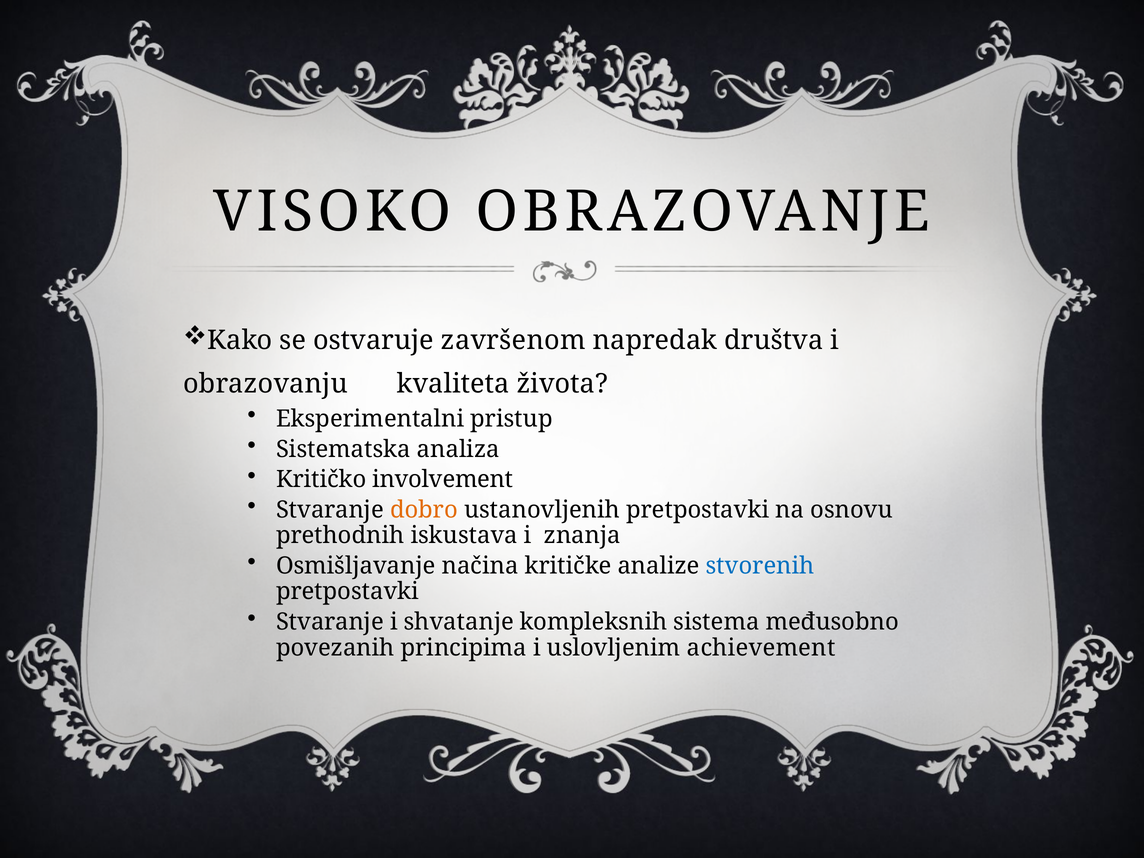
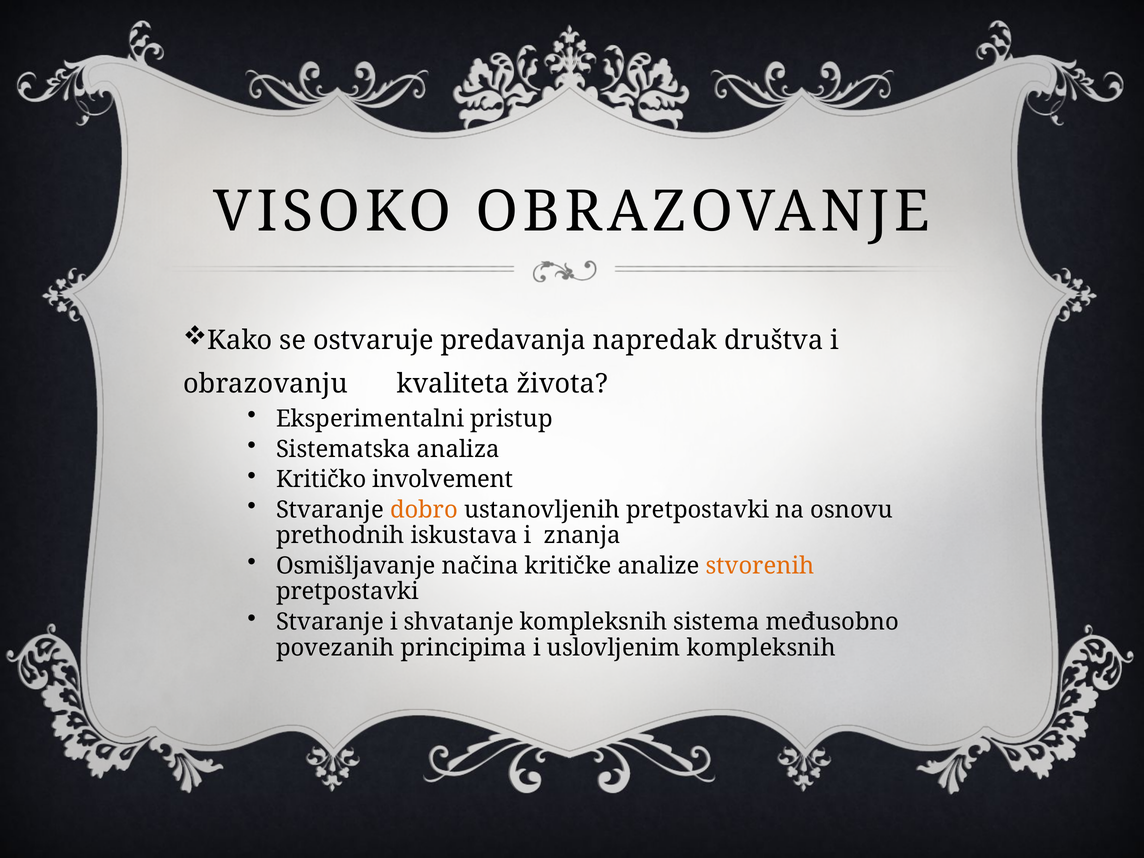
završenom: završenom -> predavanja
stvorenih colour: blue -> orange
uslovljenim achievement: achievement -> kompleksnih
